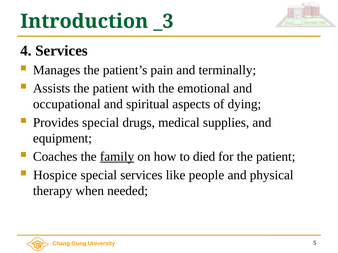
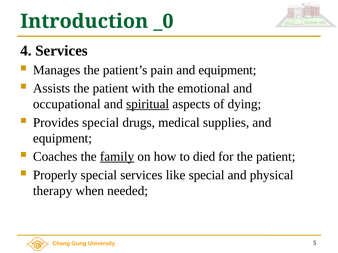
_3: _3 -> _0
pain and terminally: terminally -> equipment
spiritual underline: none -> present
Hospice: Hospice -> Properly
like people: people -> special
